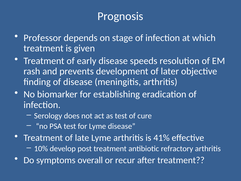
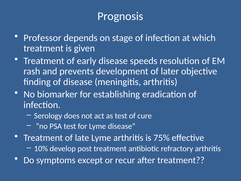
41%: 41% -> 75%
overall: overall -> except
